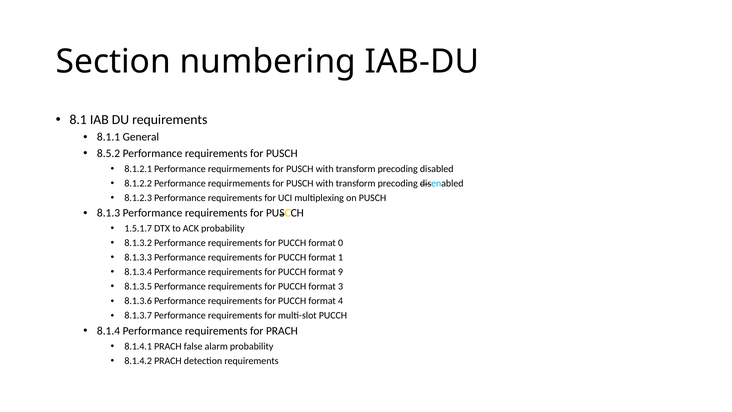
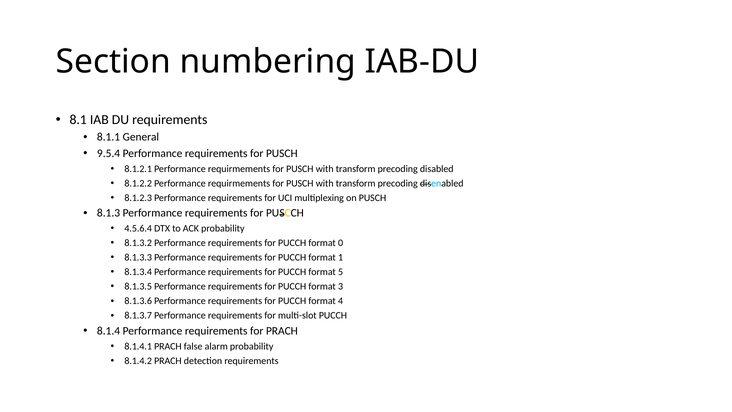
8.5.2: 8.5.2 -> 9.5.4
1.5.1.7: 1.5.1.7 -> 4.5.6.4
9: 9 -> 5
